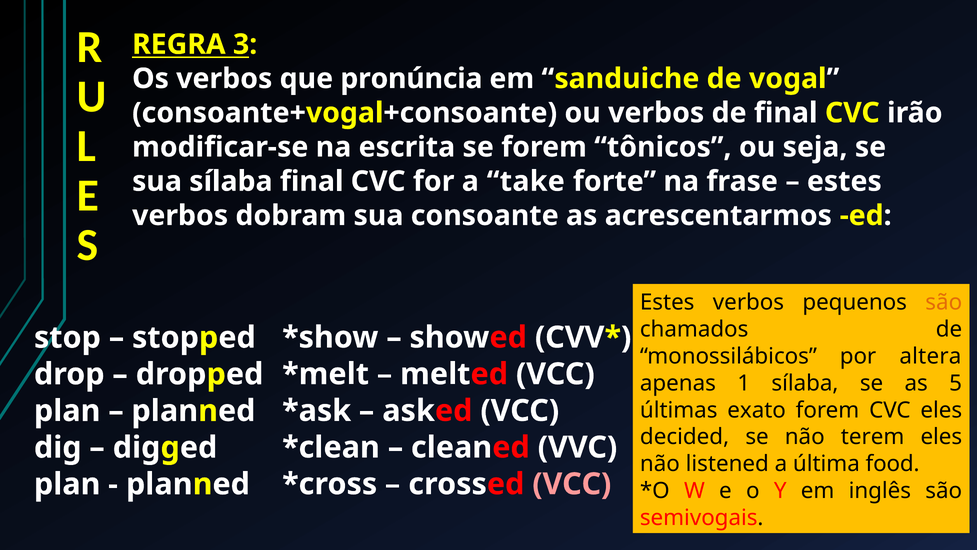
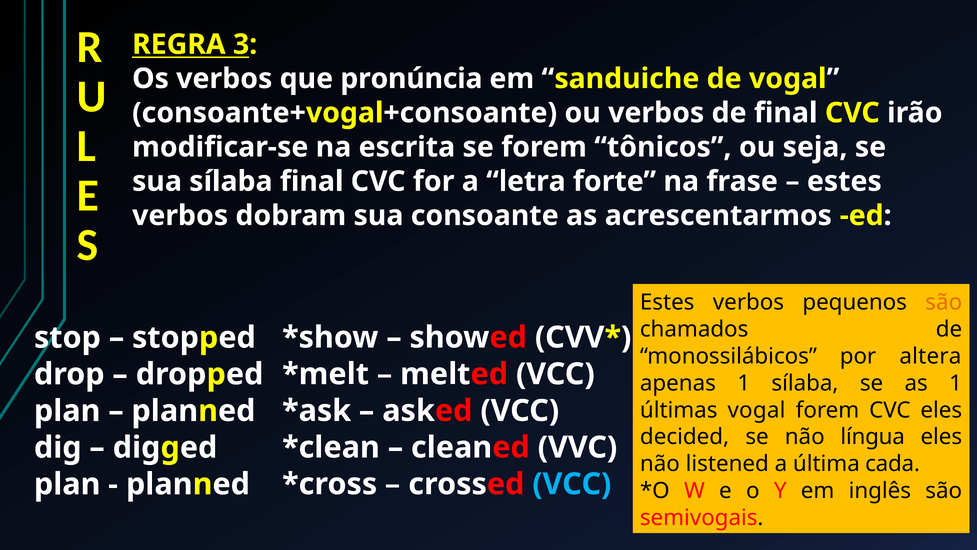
take: take -> letra
as 5: 5 -> 1
últimas exato: exato -> vogal
terem: terem -> língua
food: food -> cada
VCC at (572, 484) colour: pink -> light blue
